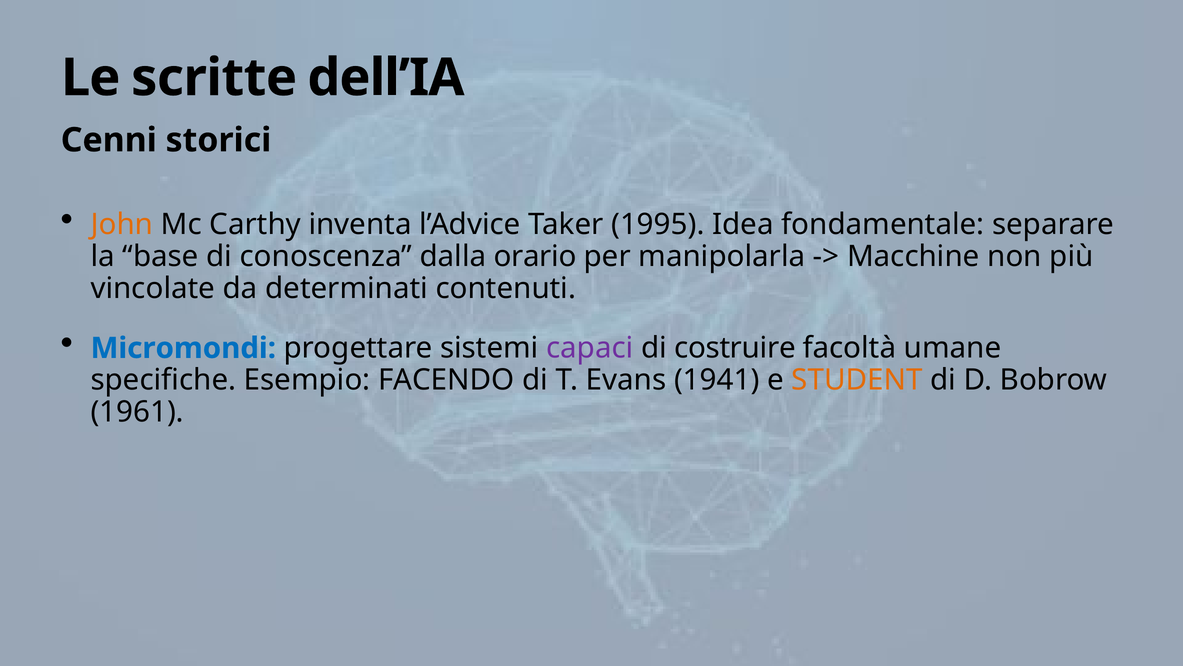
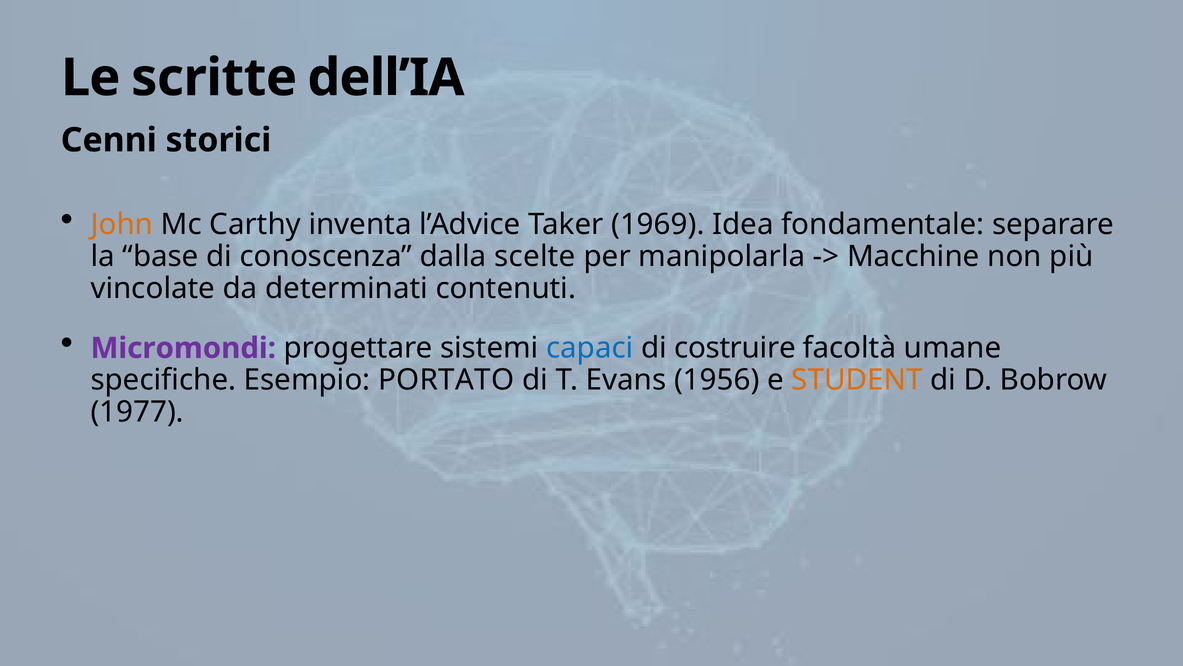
1995: 1995 -> 1969
orario: orario -> scelte
Micromondi colour: blue -> purple
capaci colour: purple -> blue
FACENDO: FACENDO -> PORTATO
1941: 1941 -> 1956
1961: 1961 -> 1977
